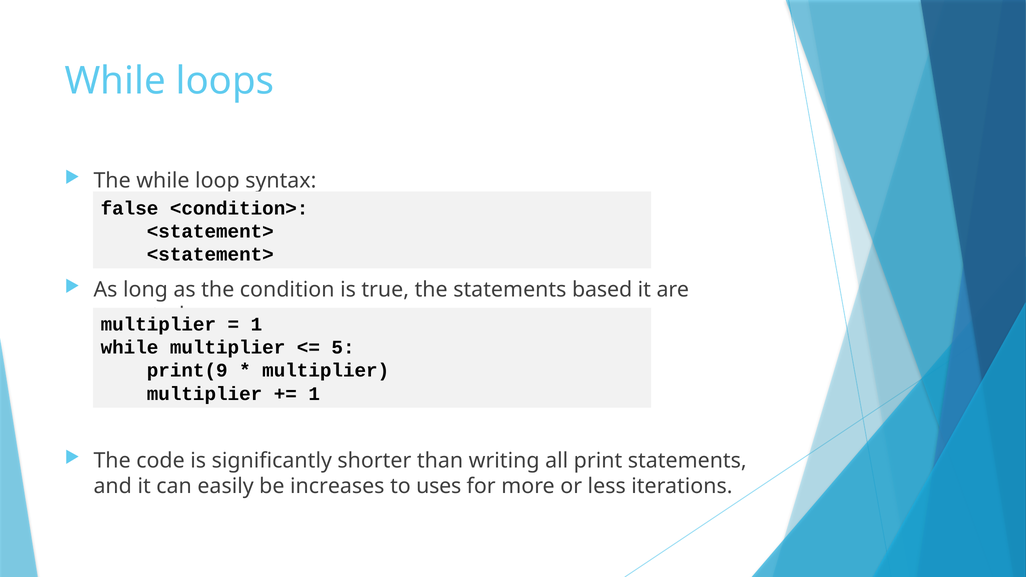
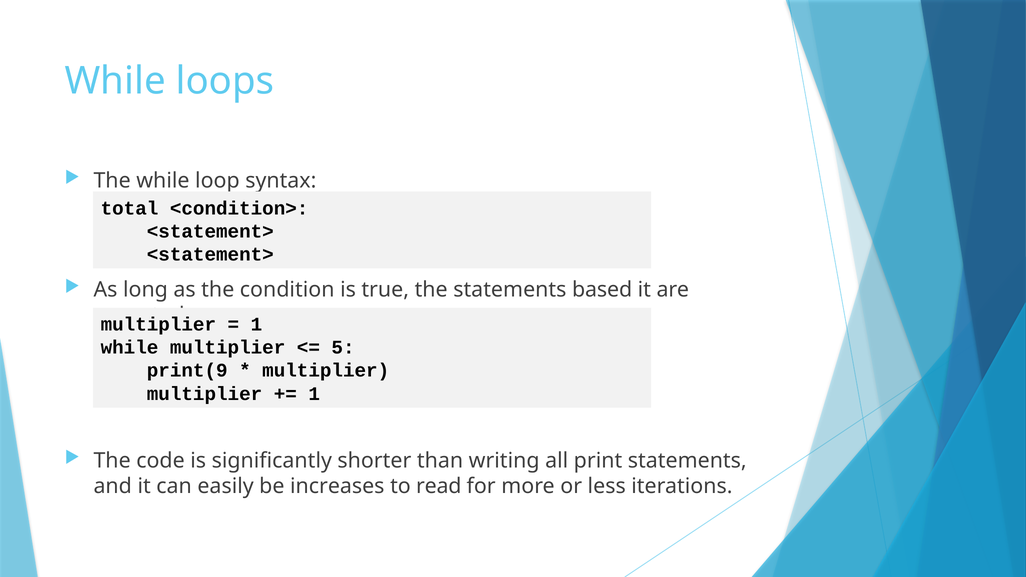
false: false -> total
uses: uses -> read
